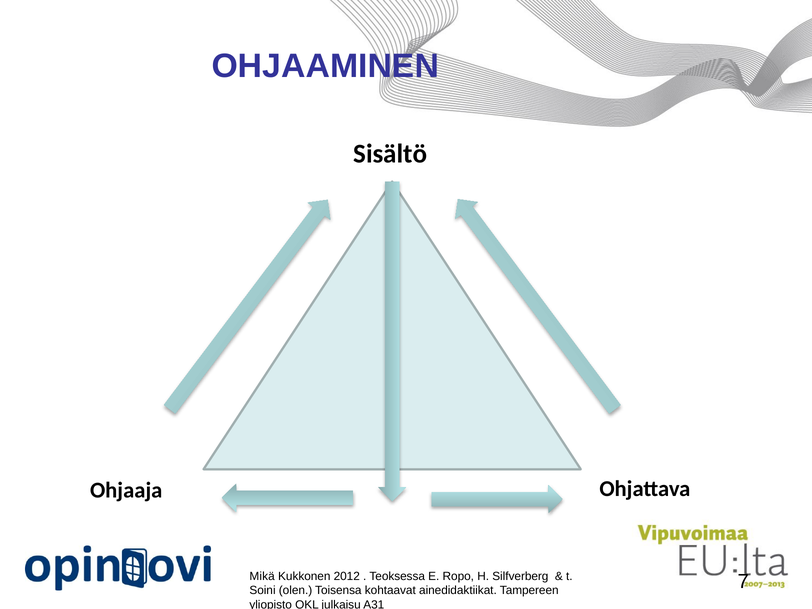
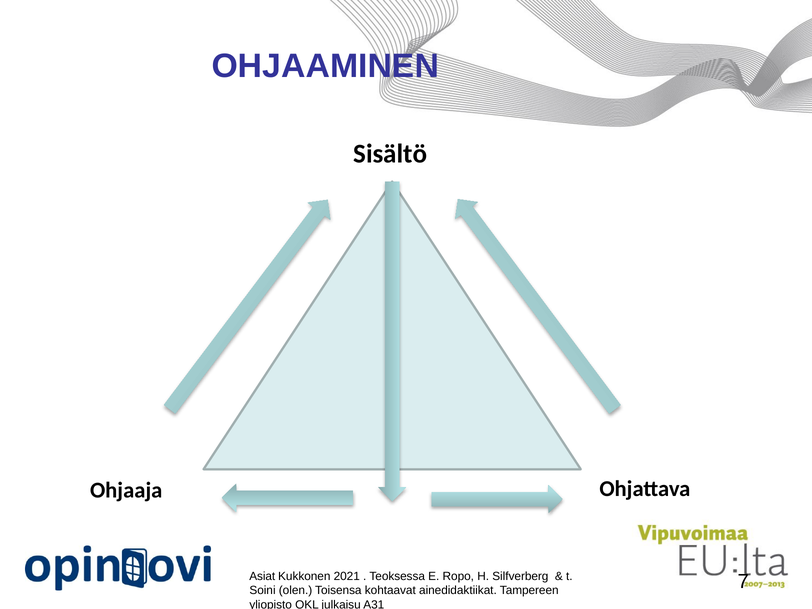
Mikä: Mikä -> Asiat
2012: 2012 -> 2021
